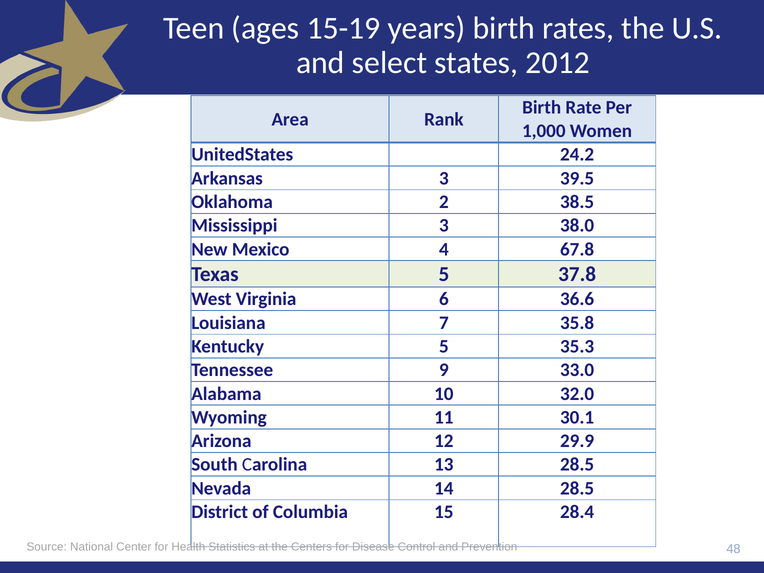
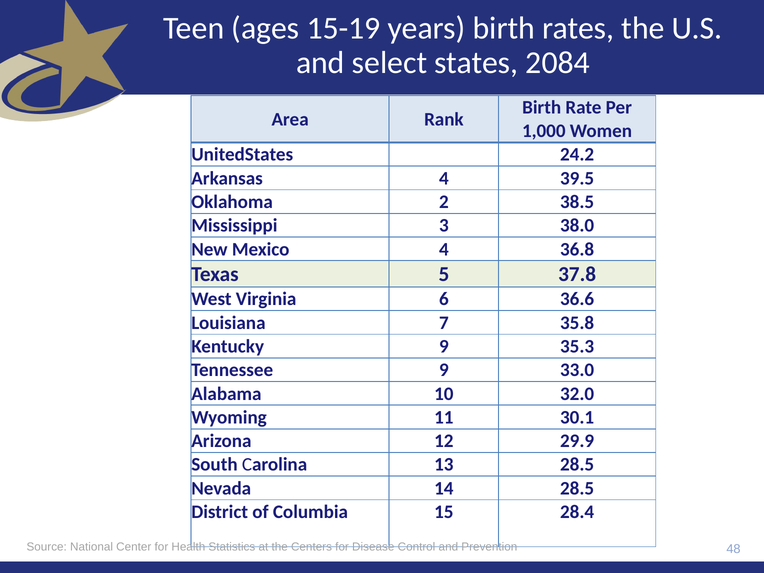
2012: 2012 -> 2084
Arkansas 3: 3 -> 4
67.8: 67.8 -> 36.8
Kentucky 5: 5 -> 9
